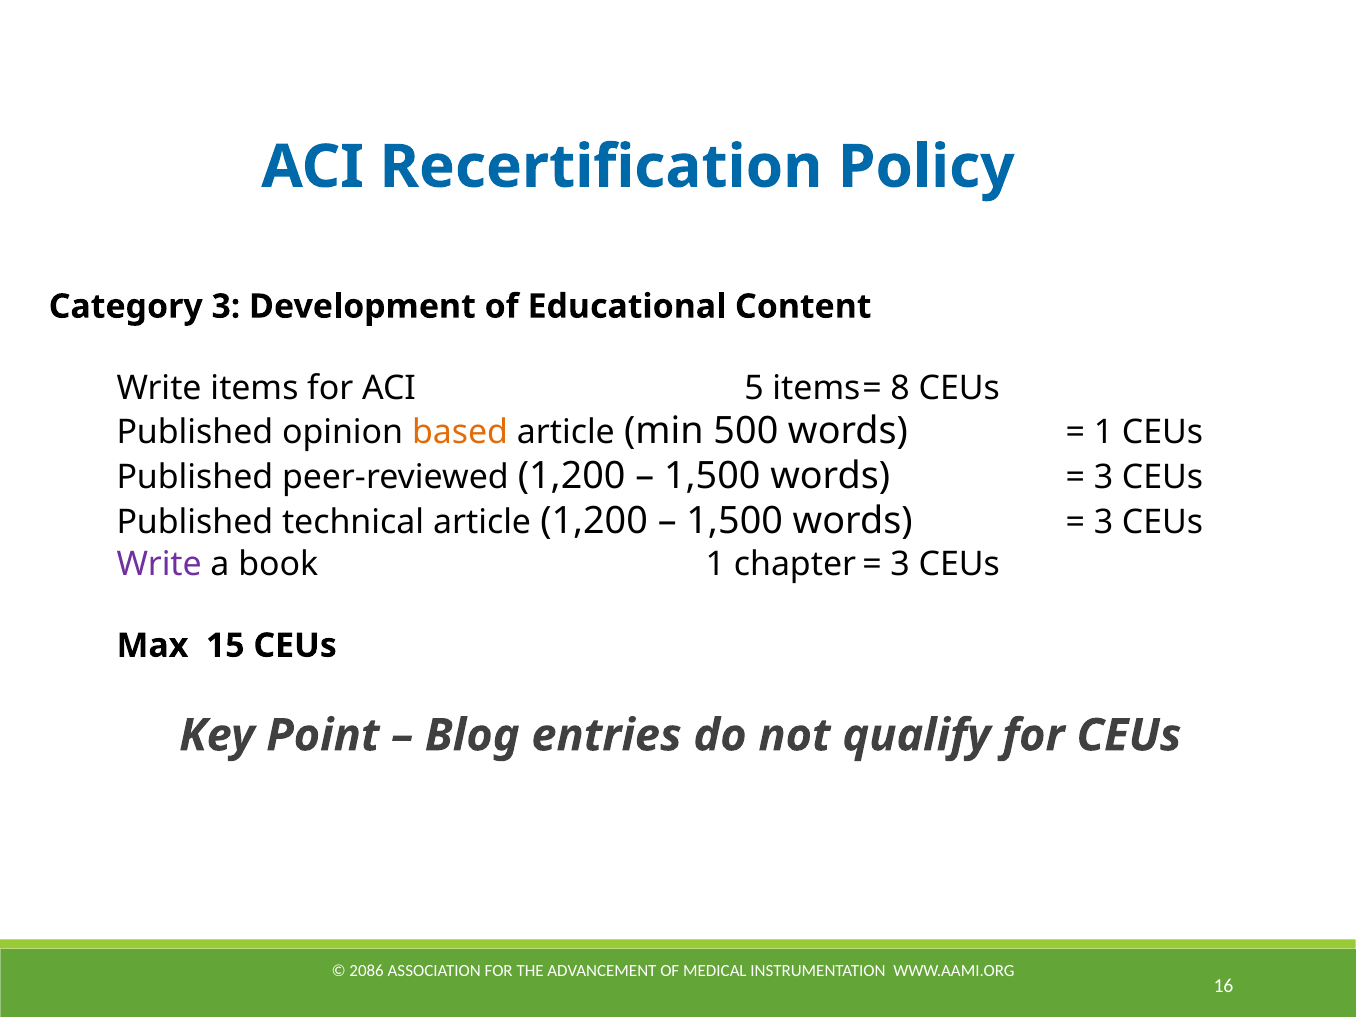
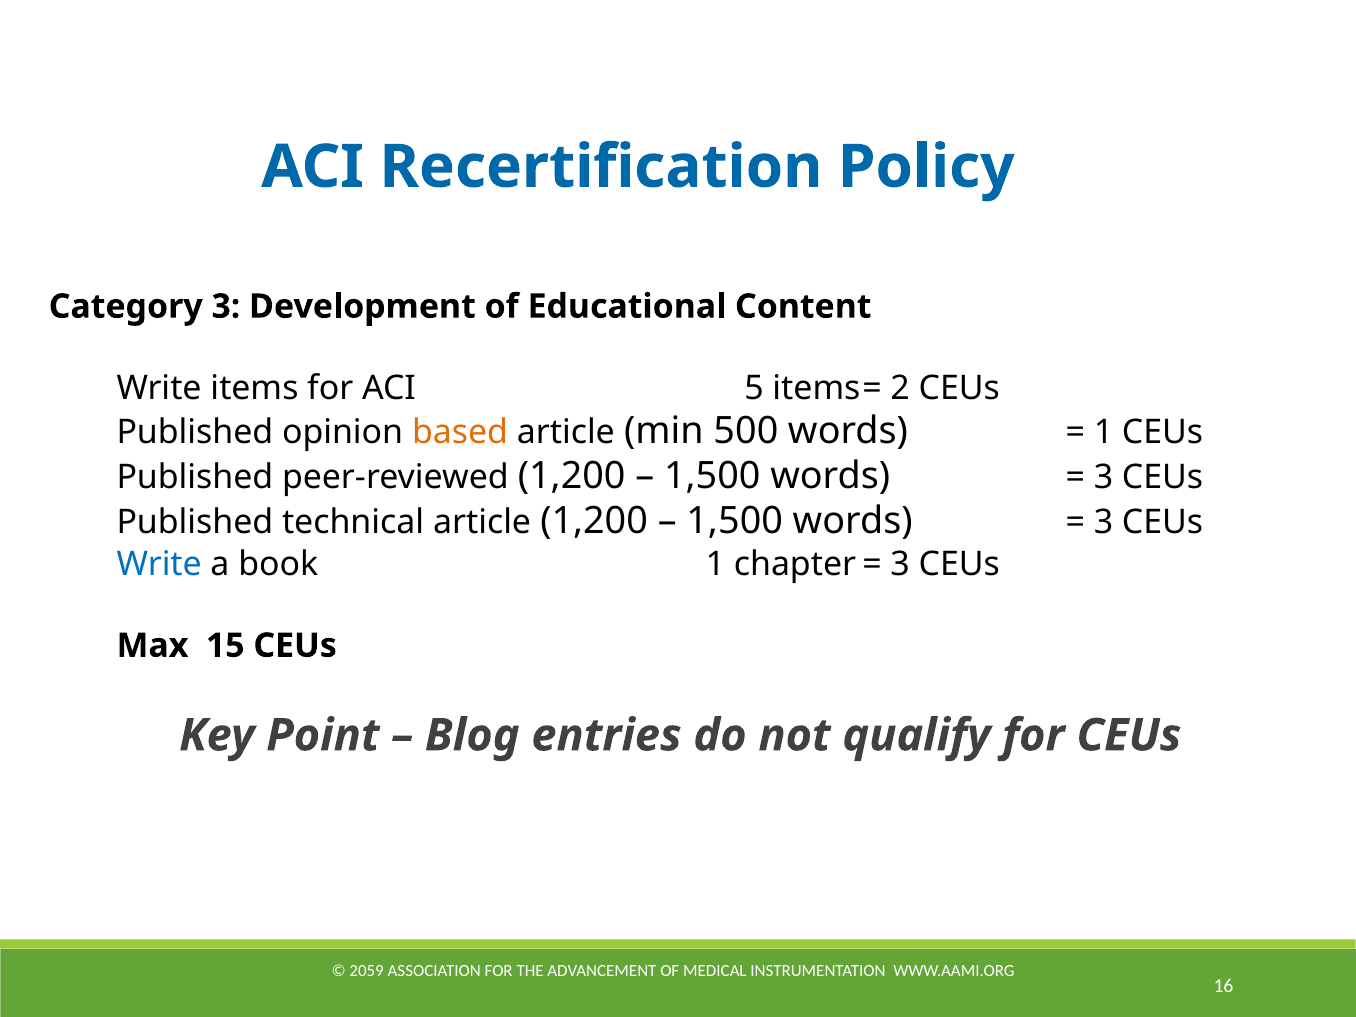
8: 8 -> 2
Write at (159, 564) colour: purple -> blue
2086: 2086 -> 2059
